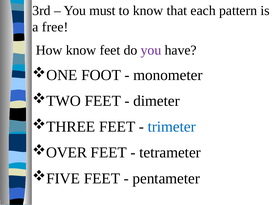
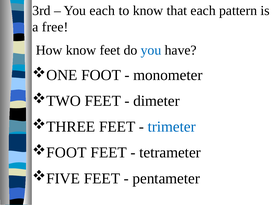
You must: must -> each
you at (151, 50) colour: purple -> blue
OVER at (67, 153): OVER -> FOOT
